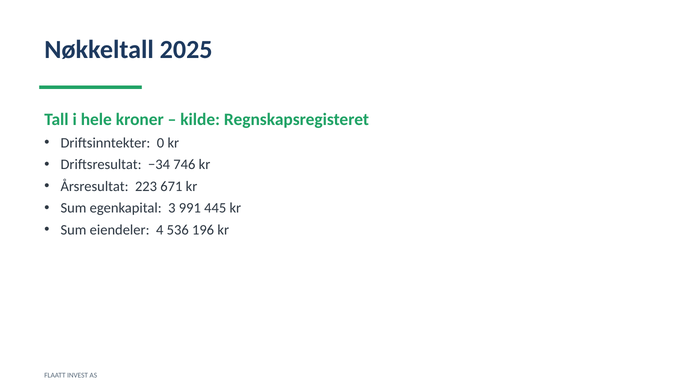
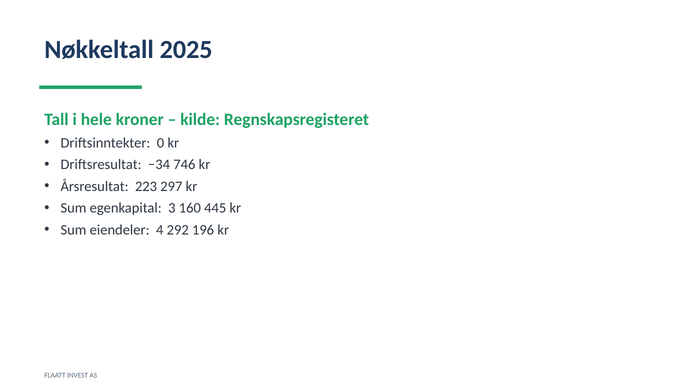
671: 671 -> 297
991: 991 -> 160
536: 536 -> 292
